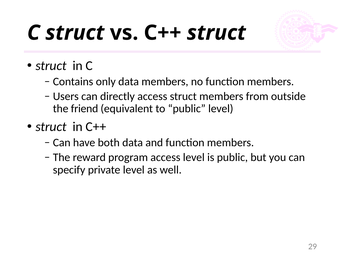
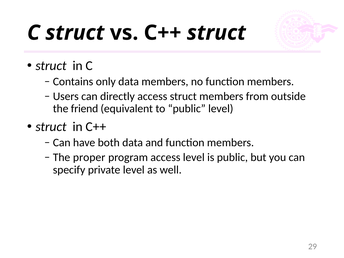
reward: reward -> proper
